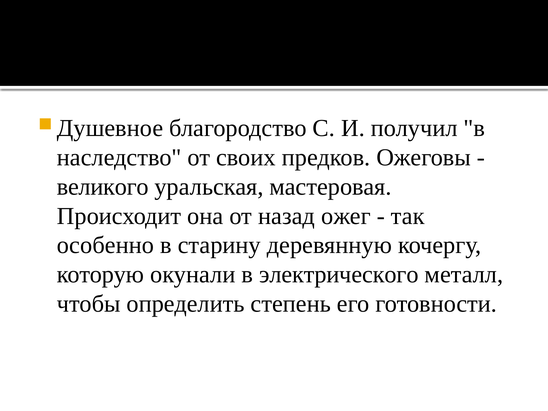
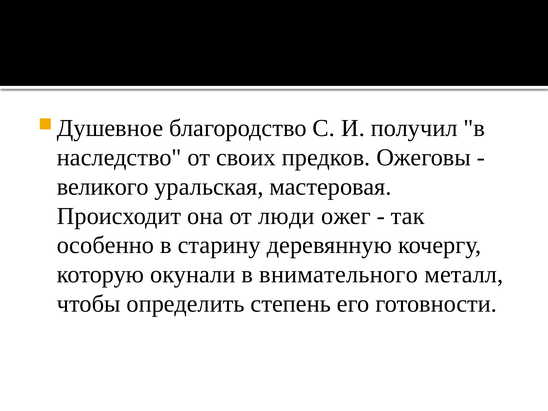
назад: назад -> люди
электрического: электрического -> внимательного
